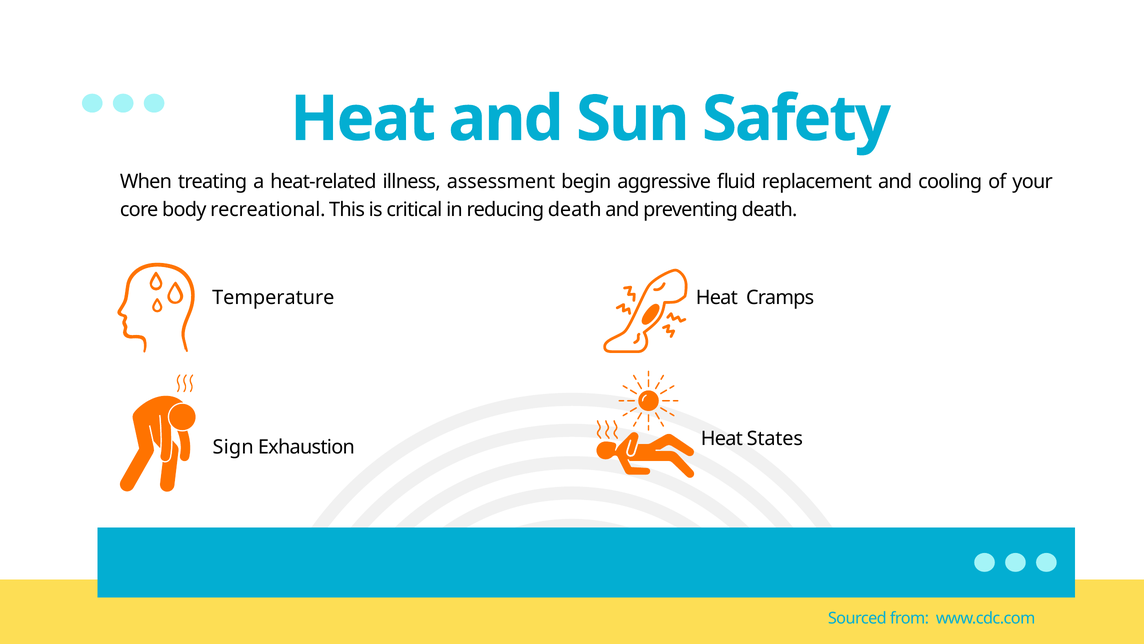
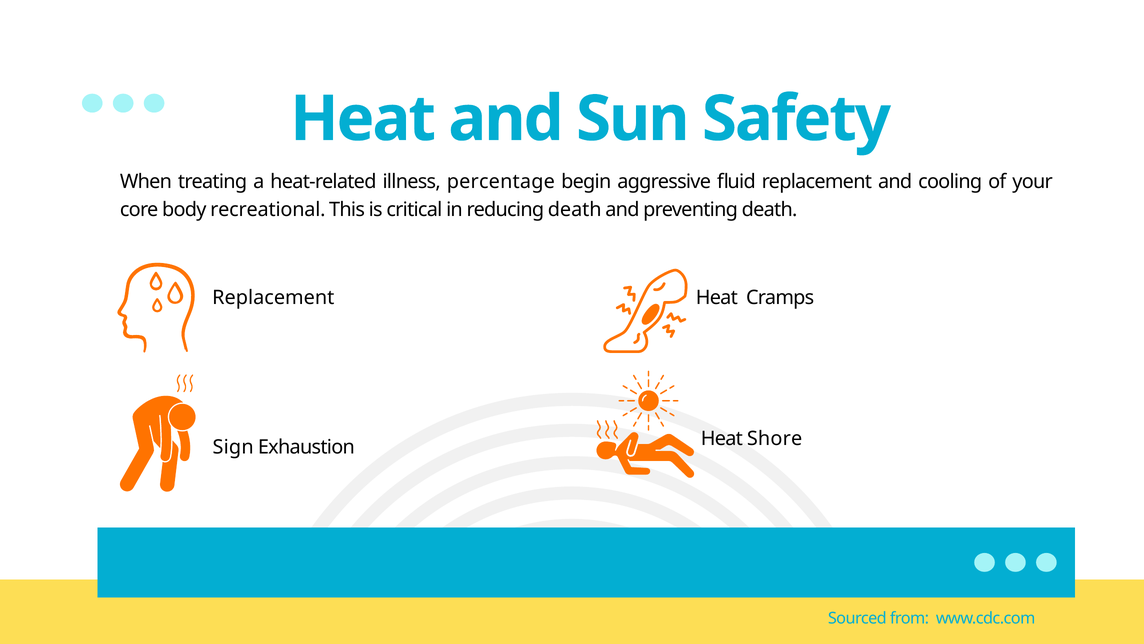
assessment: assessment -> percentage
Temperature at (273, 297): Temperature -> Replacement
States: States -> Shore
